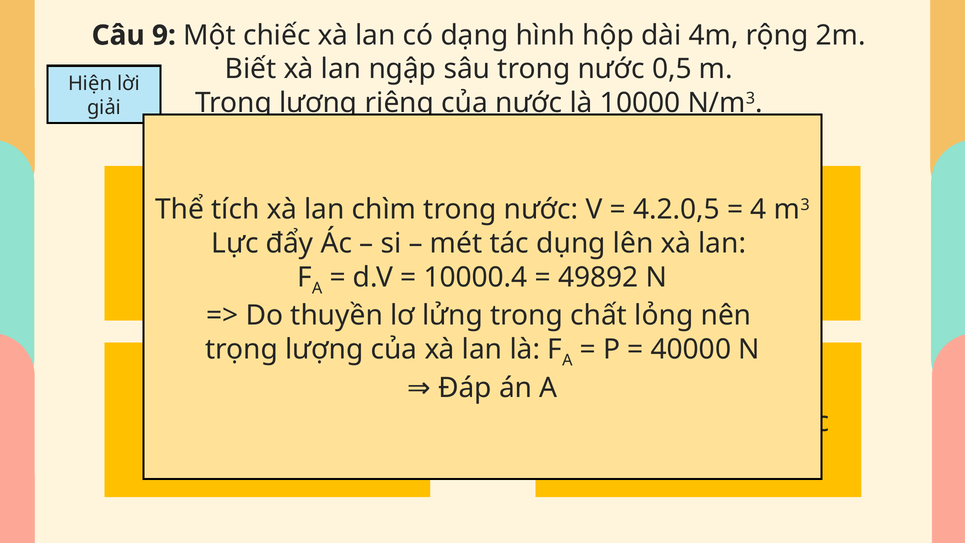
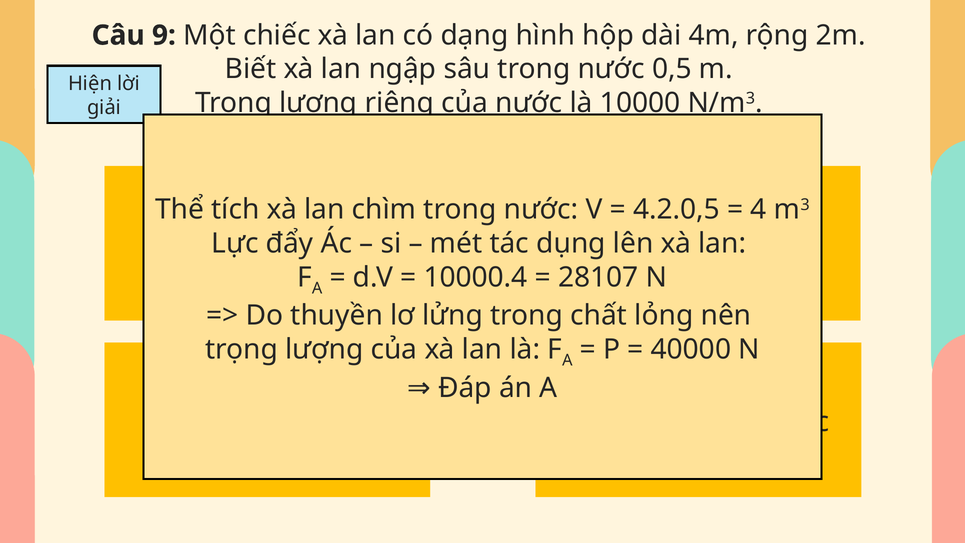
49892: 49892 -> 28107
